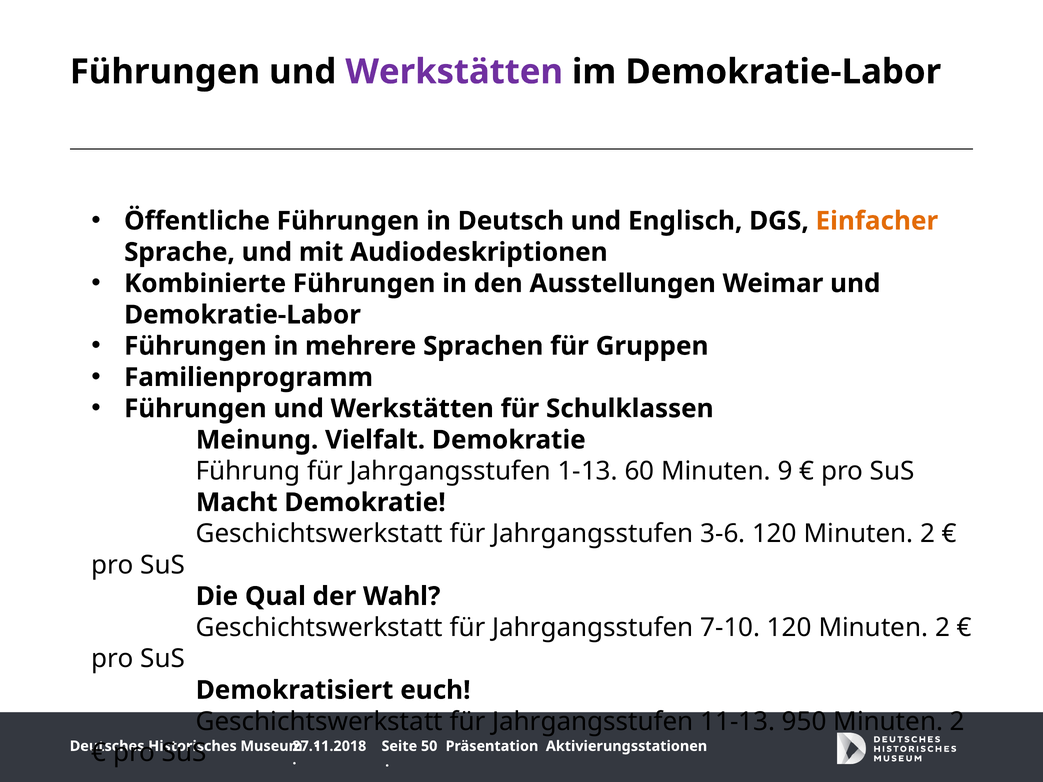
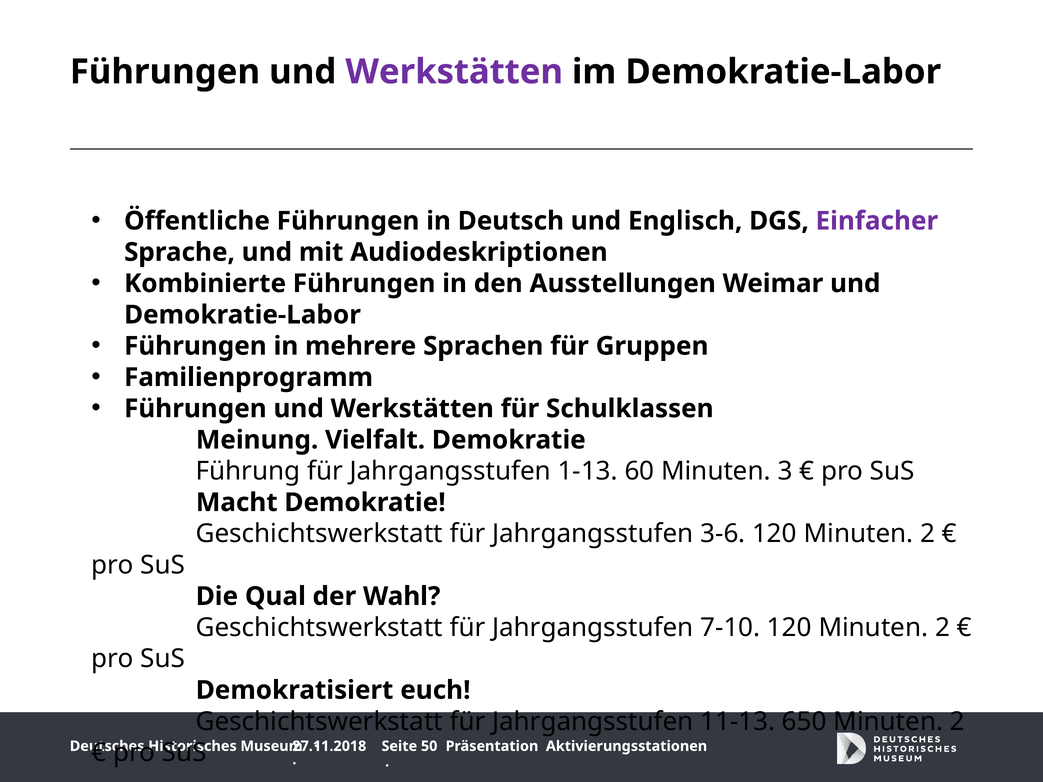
Einfacher colour: orange -> purple
9: 9 -> 3
950: 950 -> 650
